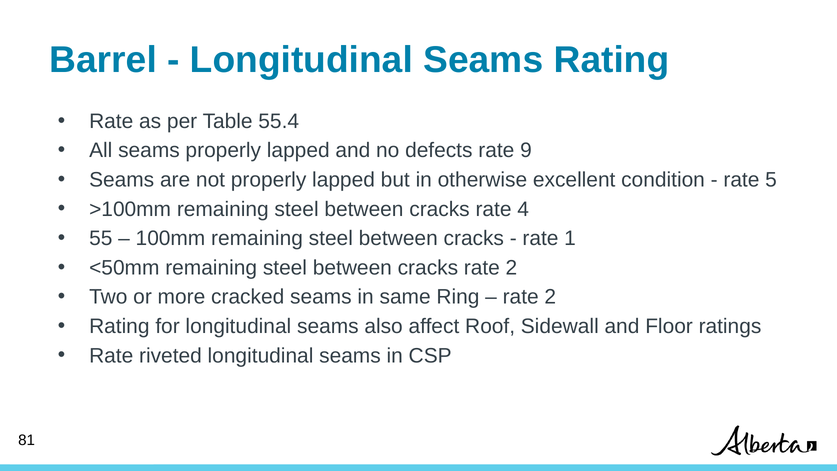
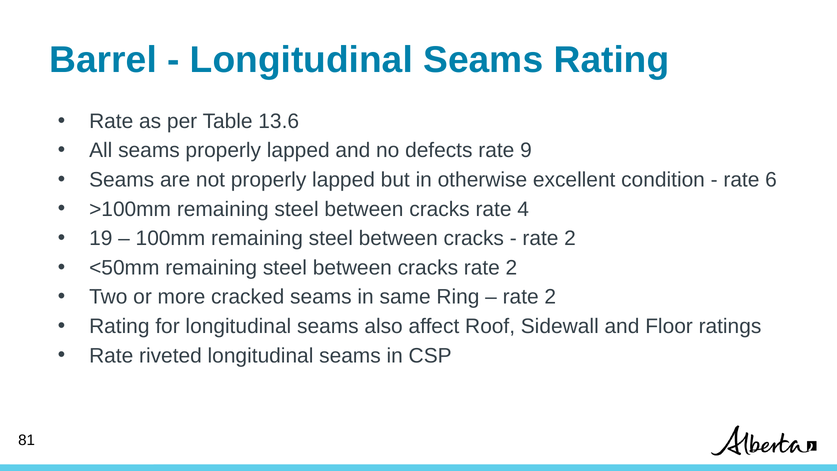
55.4: 55.4 -> 13.6
5: 5 -> 6
55: 55 -> 19
1 at (570, 238): 1 -> 2
